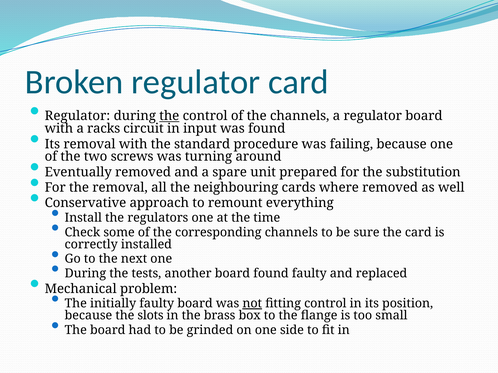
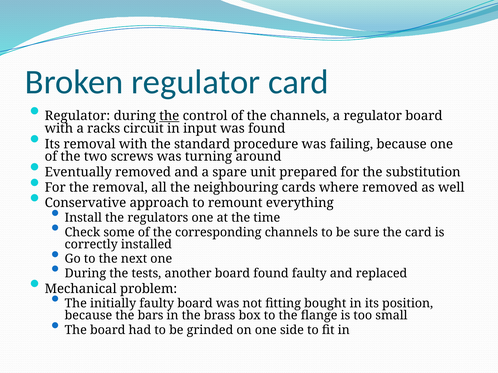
not underline: present -> none
fitting control: control -> bought
slots: slots -> bars
